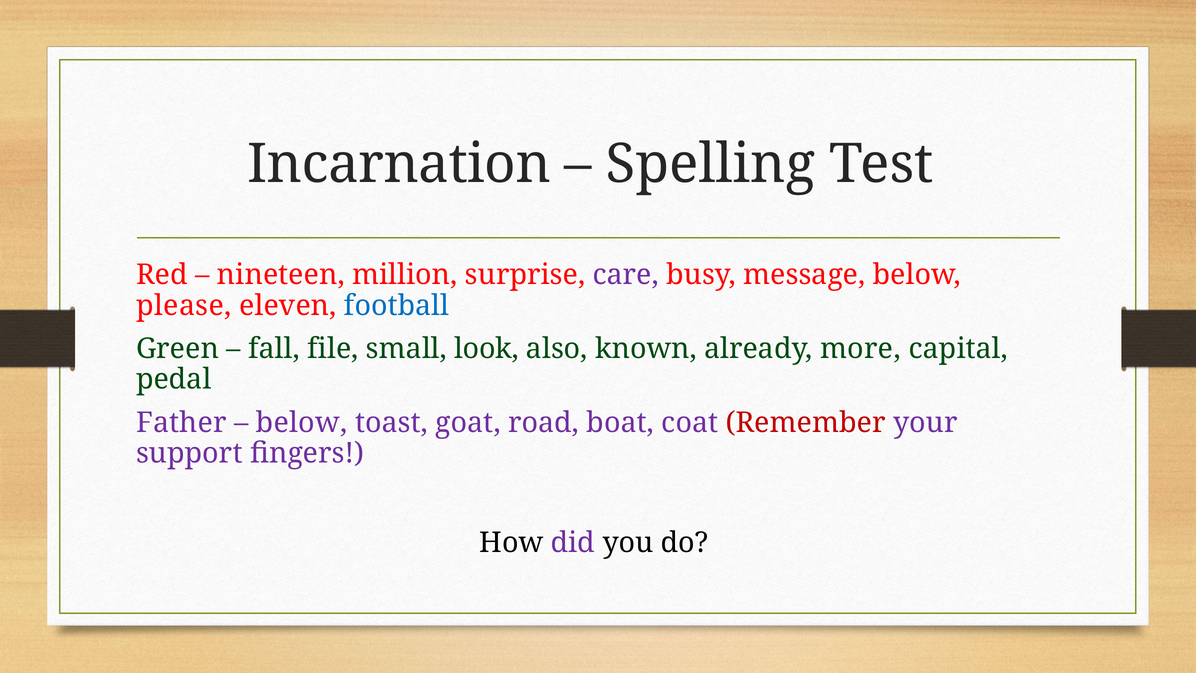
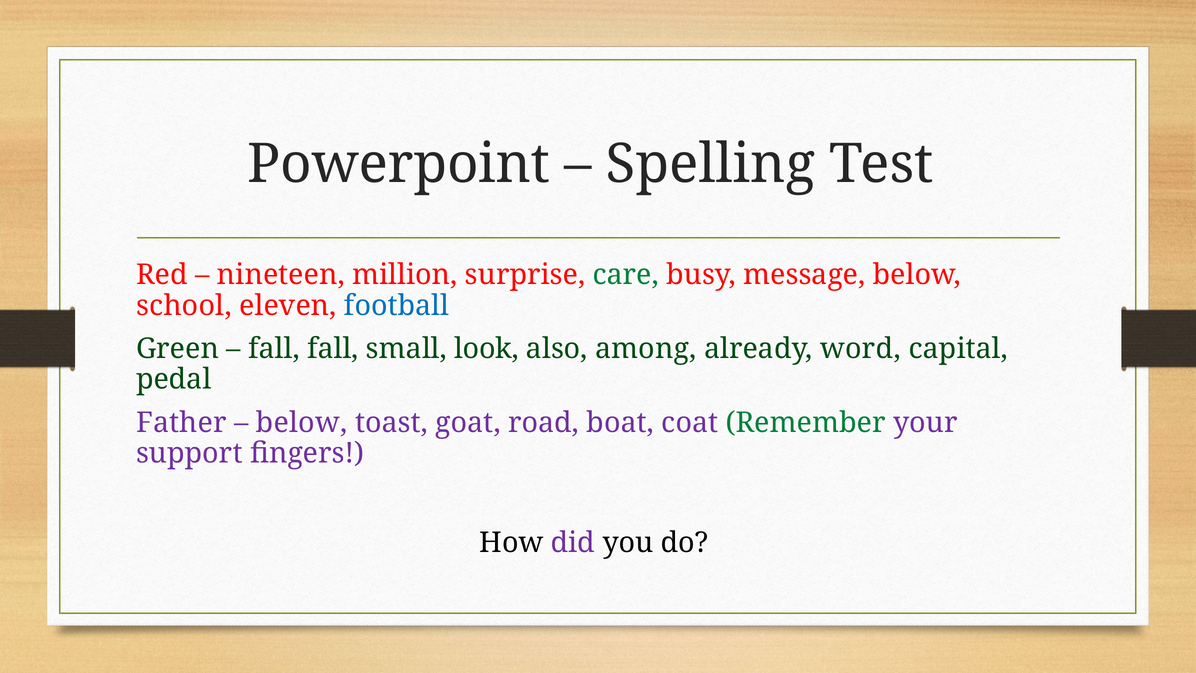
Incarnation: Incarnation -> Powerpoint
care colour: purple -> green
please: please -> school
fall file: file -> fall
known: known -> among
more: more -> word
Remember colour: red -> green
